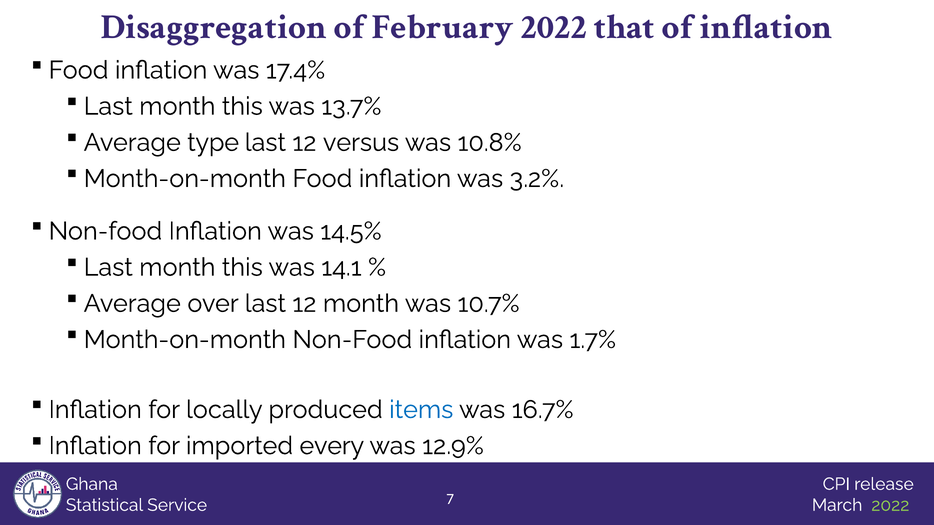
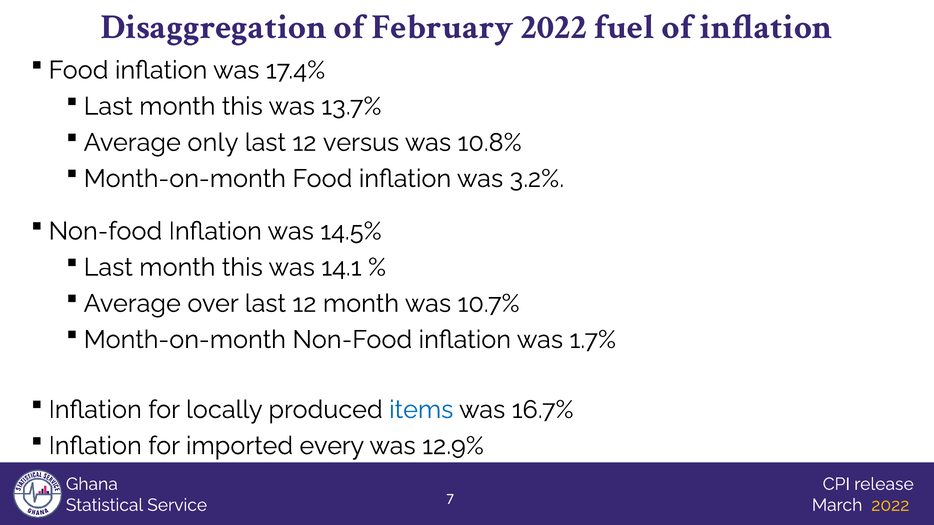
that: that -> fuel
type: type -> only
2022 at (890, 505) colour: light green -> yellow
